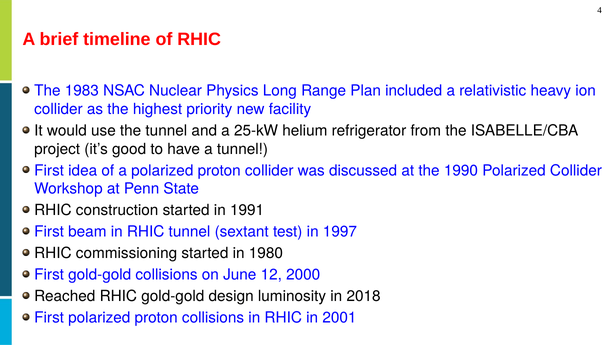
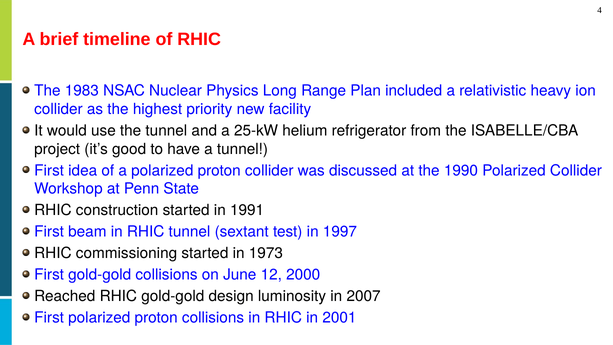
1980: 1980 -> 1973
2018: 2018 -> 2007
